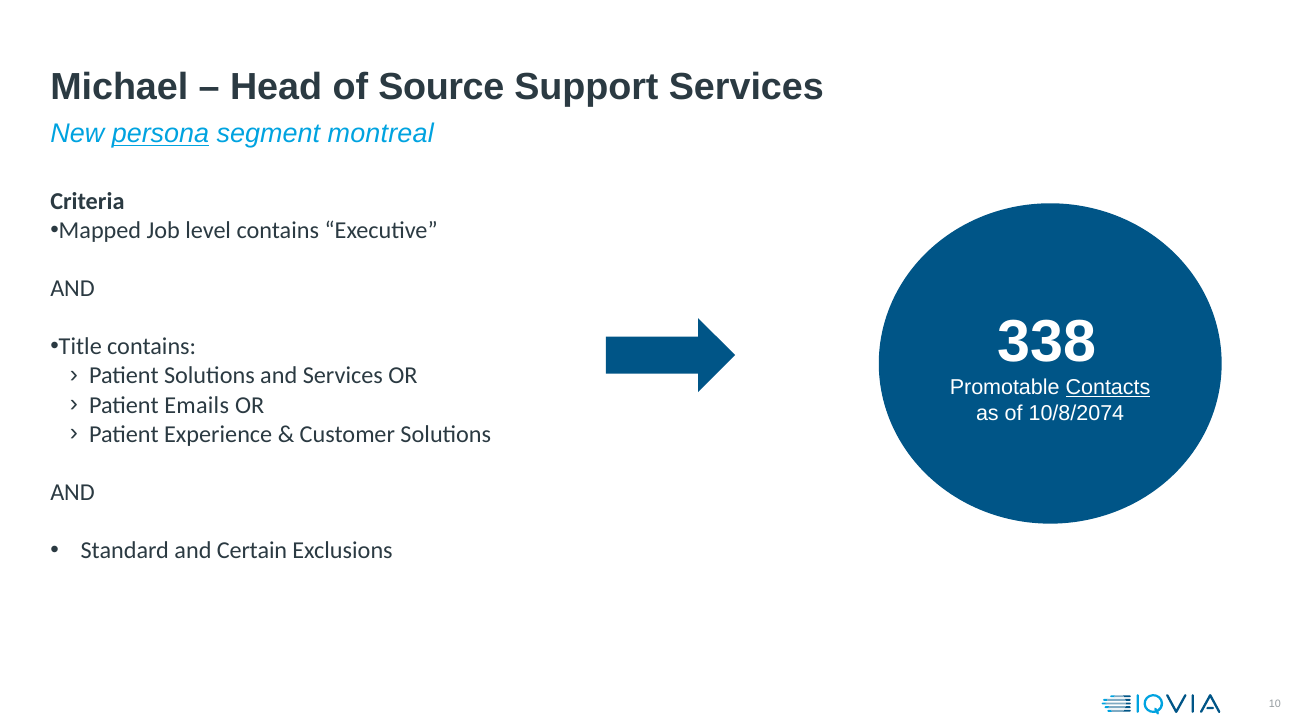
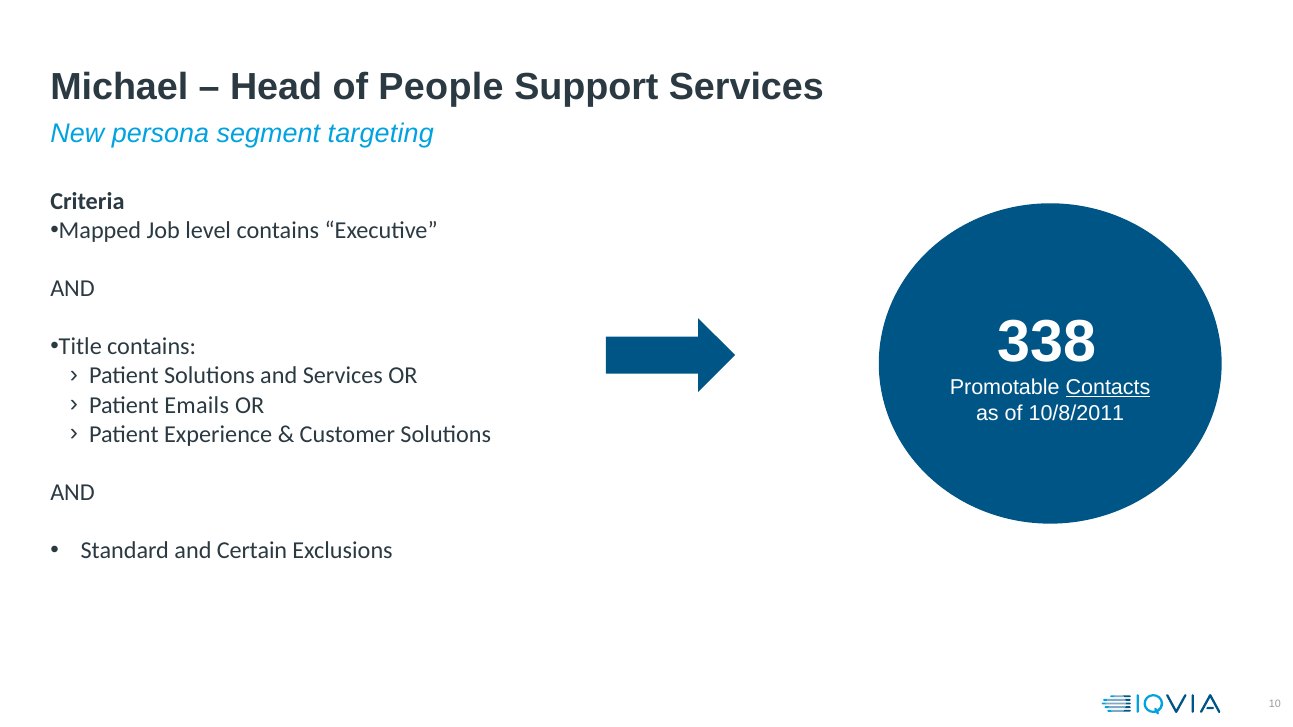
Source: Source -> People
persona underline: present -> none
montreal: montreal -> targeting
10/8/2074: 10/8/2074 -> 10/8/2011
